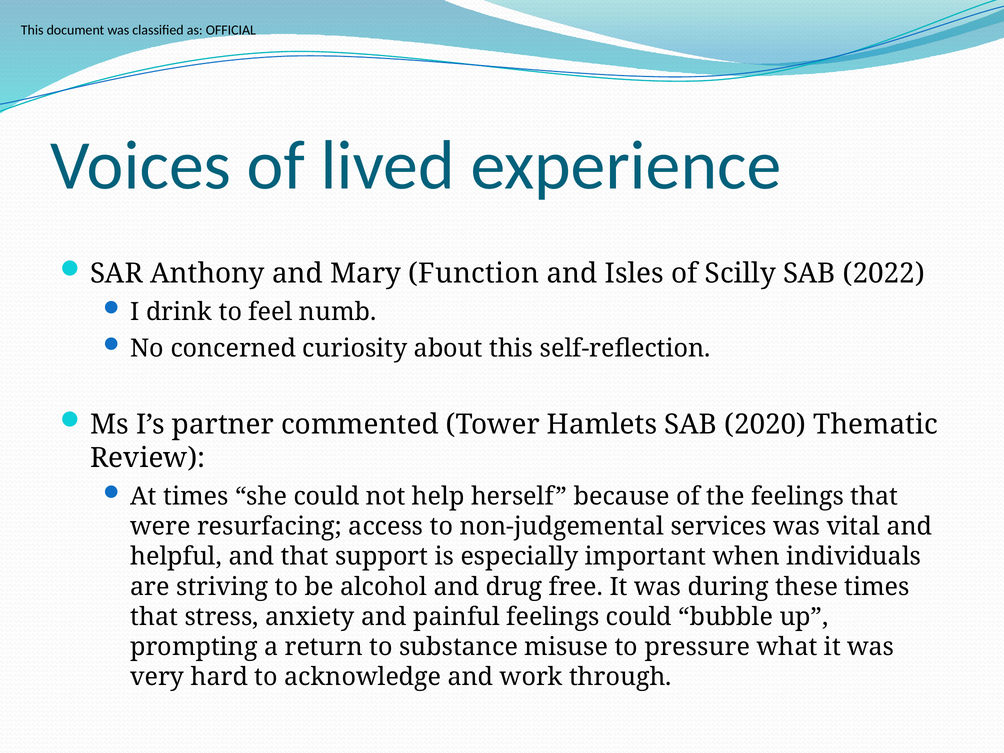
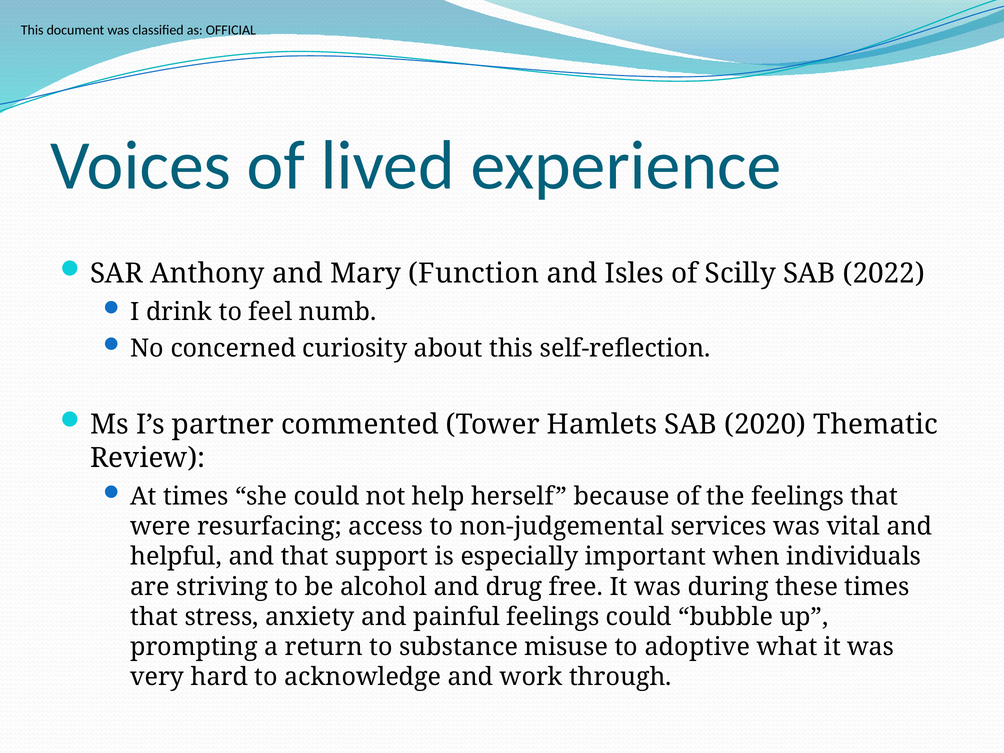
pressure: pressure -> adoptive
